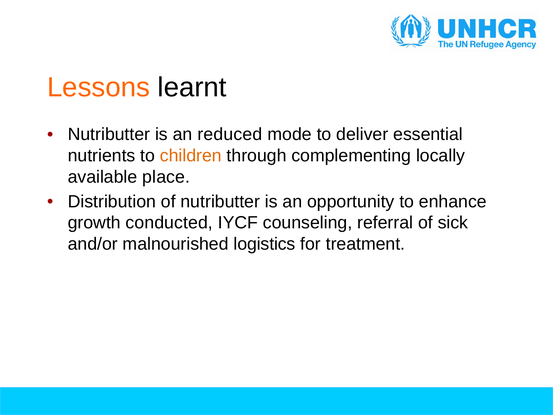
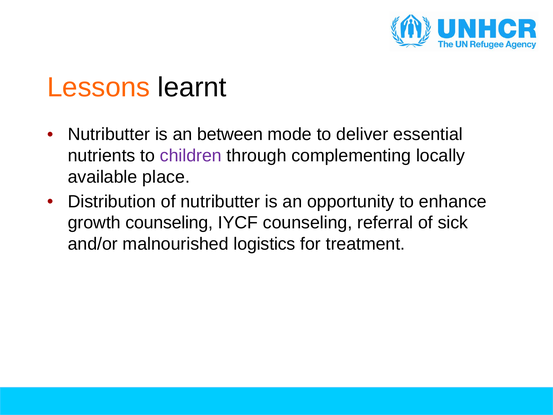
reduced: reduced -> between
children colour: orange -> purple
growth conducted: conducted -> counseling
